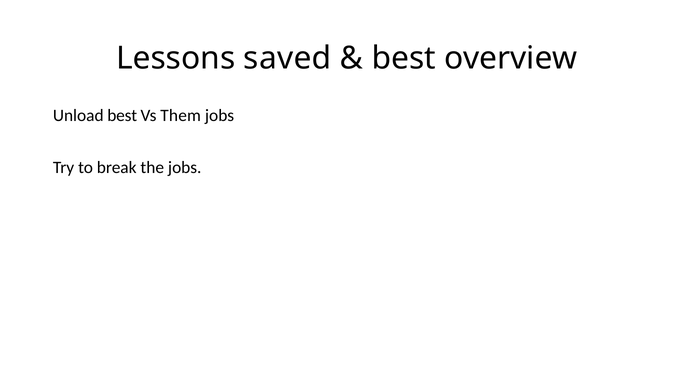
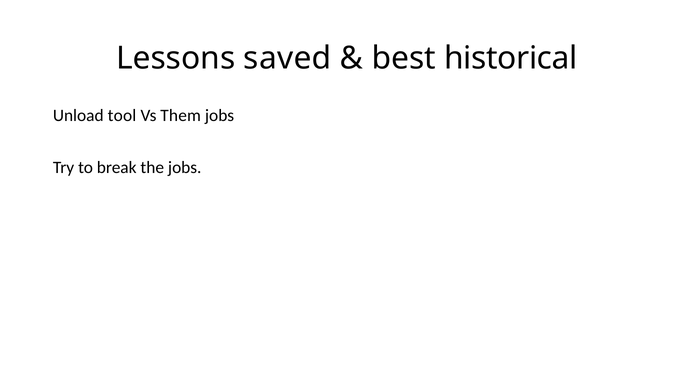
overview: overview -> historical
Unload best: best -> tool
